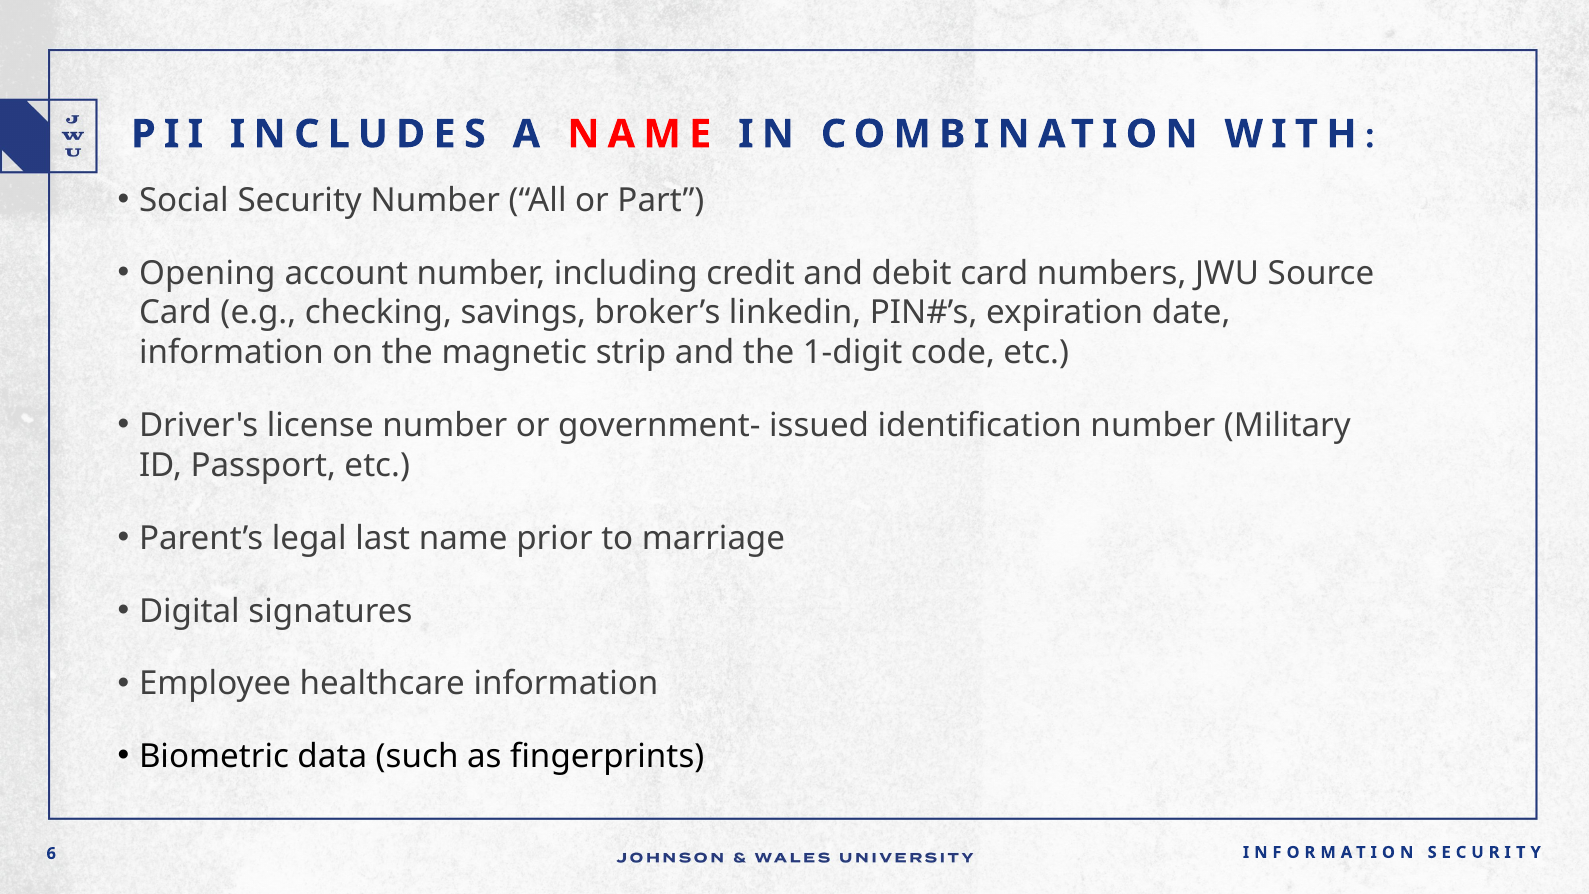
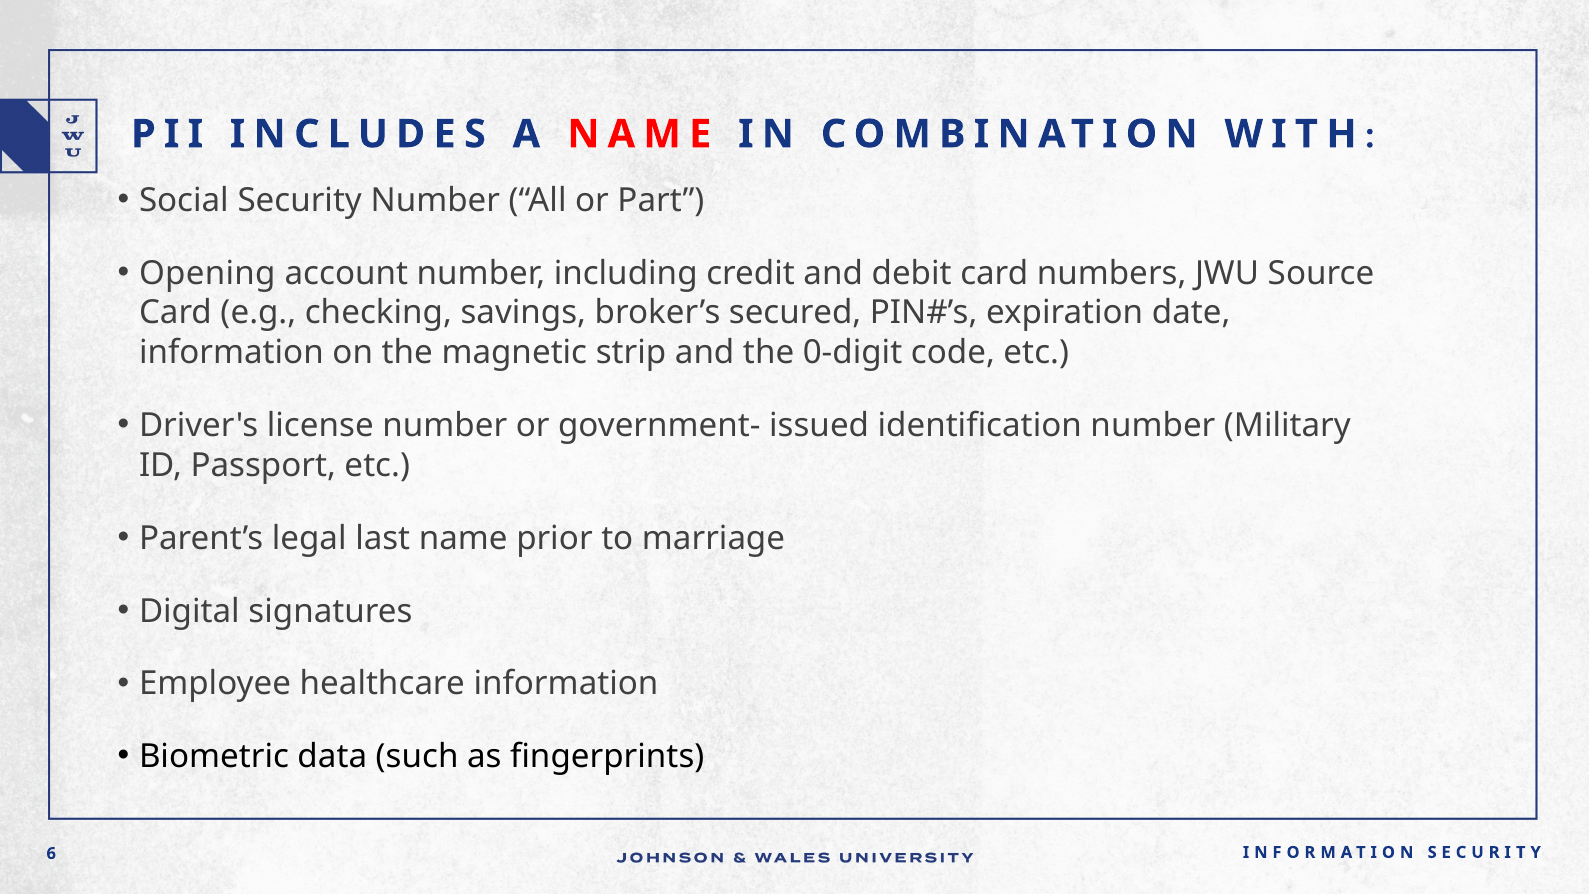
linkedin: linkedin -> secured
1-digit: 1-digit -> 0-digit
